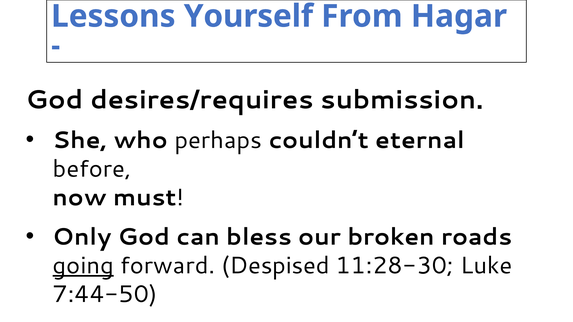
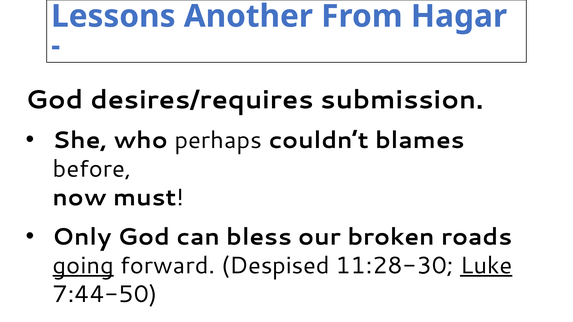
Yourself: Yourself -> Another
eternal: eternal -> blames
Luke underline: none -> present
